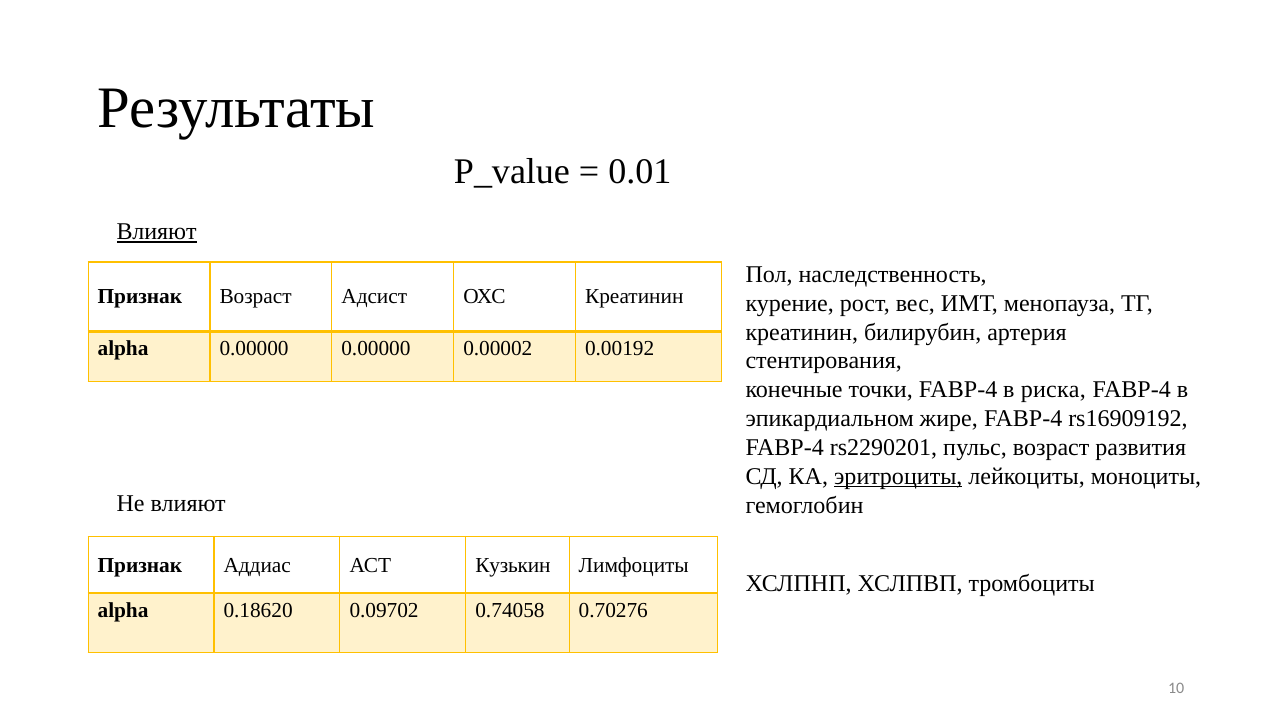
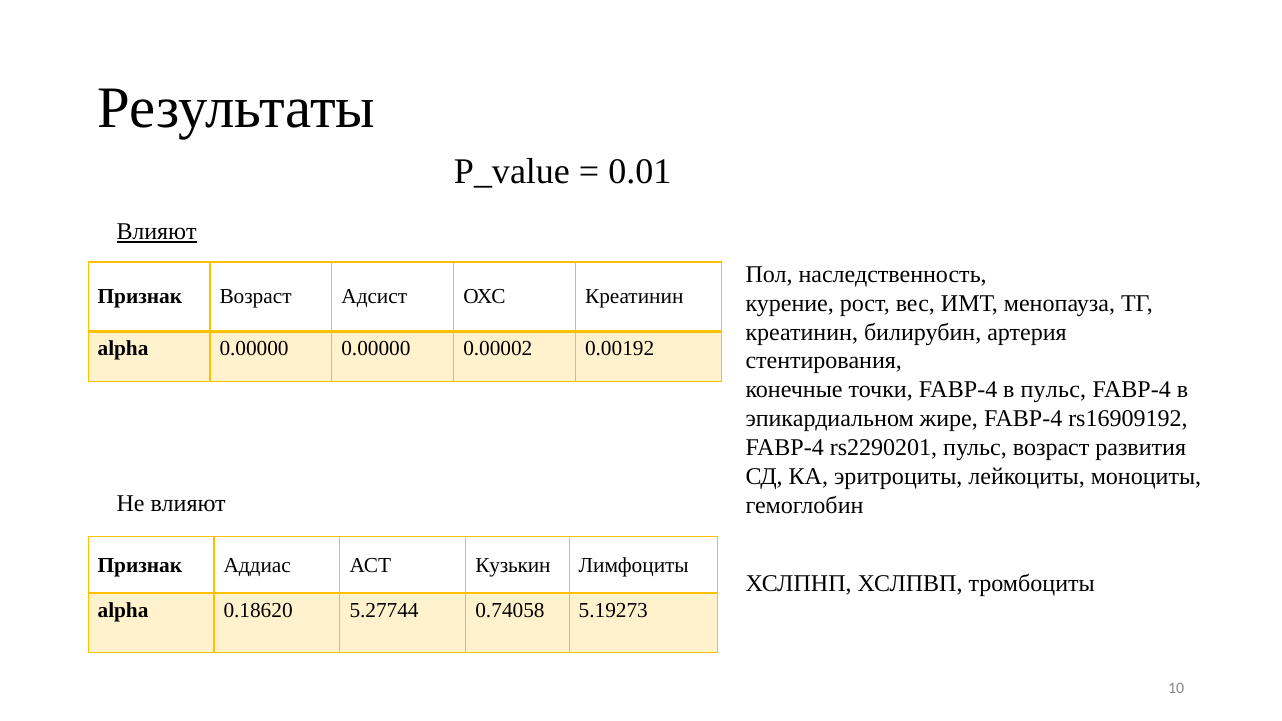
в риска: риска -> пульс
эритроциты underline: present -> none
0.09702: 0.09702 -> 5.27744
0.70276: 0.70276 -> 5.19273
